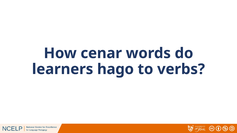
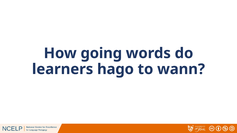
cenar: cenar -> going
verbs: verbs -> wann
